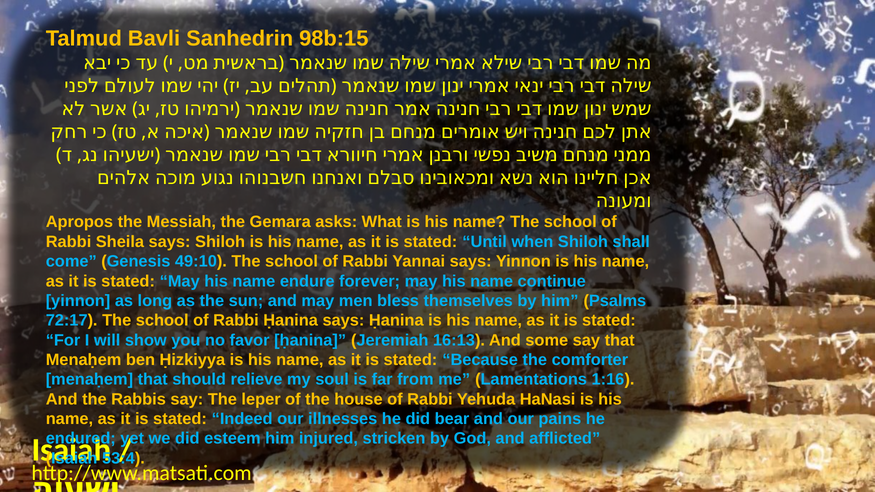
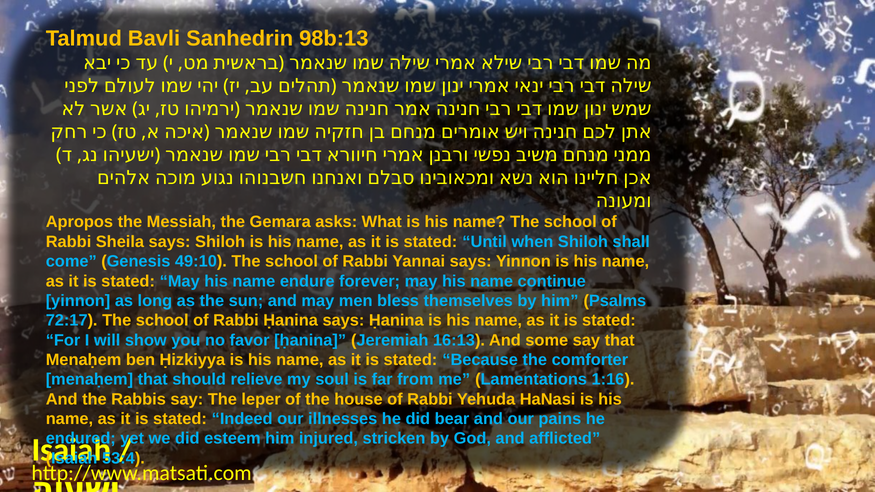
98b:15: 98b:15 -> 98b:13
